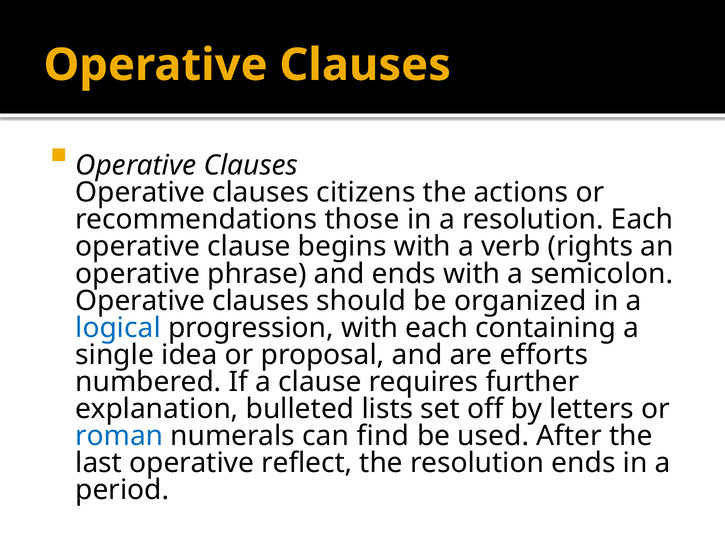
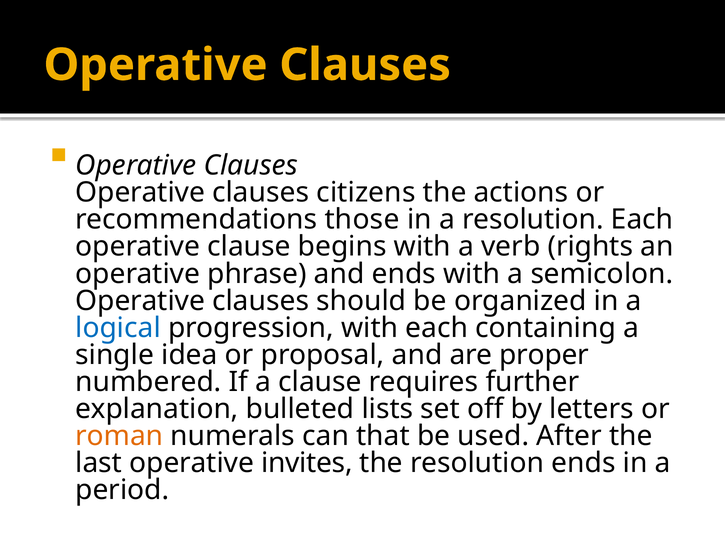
efforts: efforts -> proper
roman colour: blue -> orange
find: find -> that
reflect: reflect -> invites
